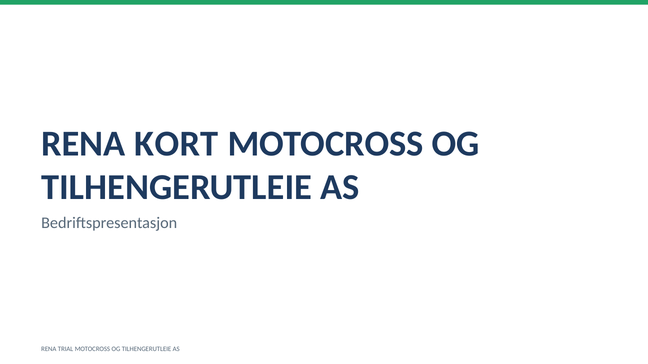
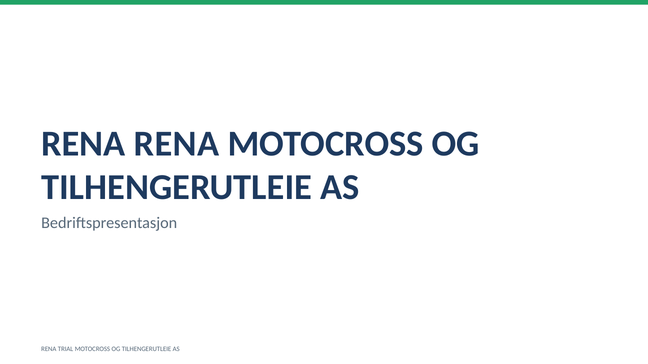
RENA KORT: KORT -> RENA
